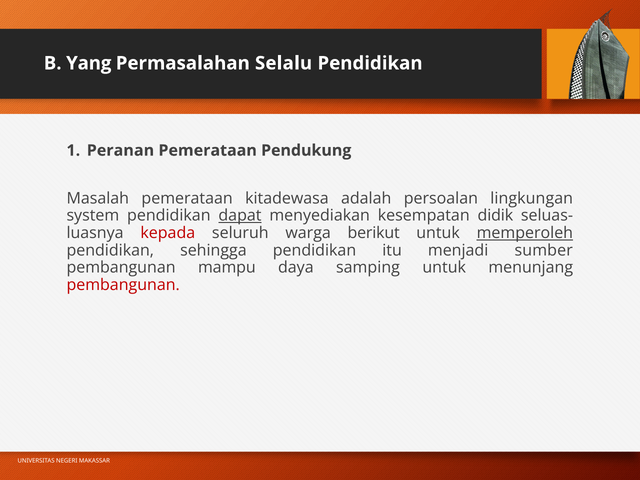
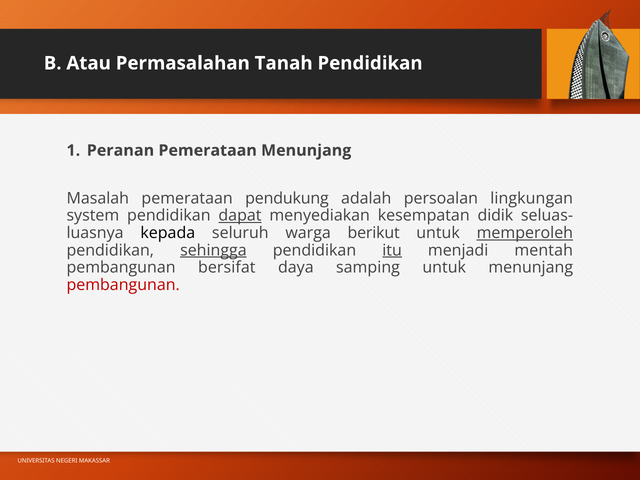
Yang: Yang -> Atau
Selalu: Selalu -> Tanah
Pemerataan Pendukung: Pendukung -> Menunjang
kitadewasa: kitadewasa -> pendukung
kepada colour: red -> black
sehingga underline: none -> present
itu underline: none -> present
sumber: sumber -> mentah
mampu: mampu -> bersifat
